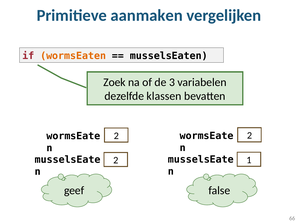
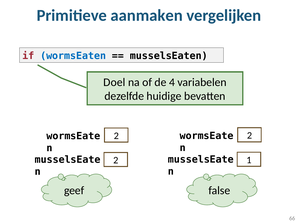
wormsEaten colour: orange -> blue
Zoek: Zoek -> Doel
3: 3 -> 4
klassen: klassen -> huidige
